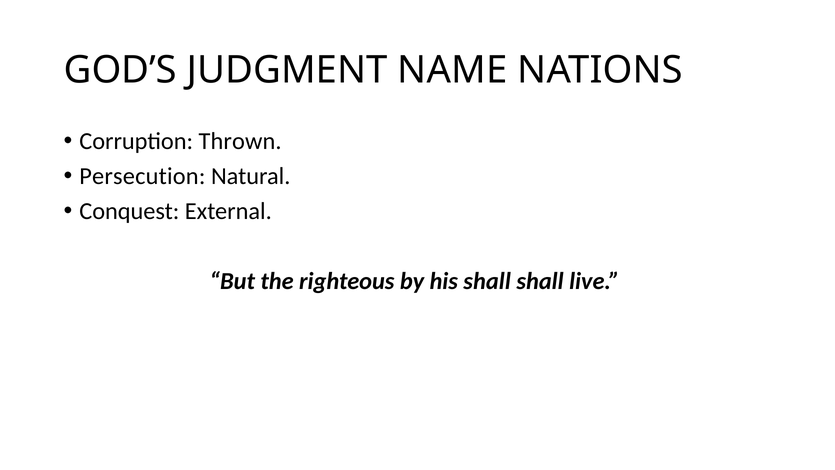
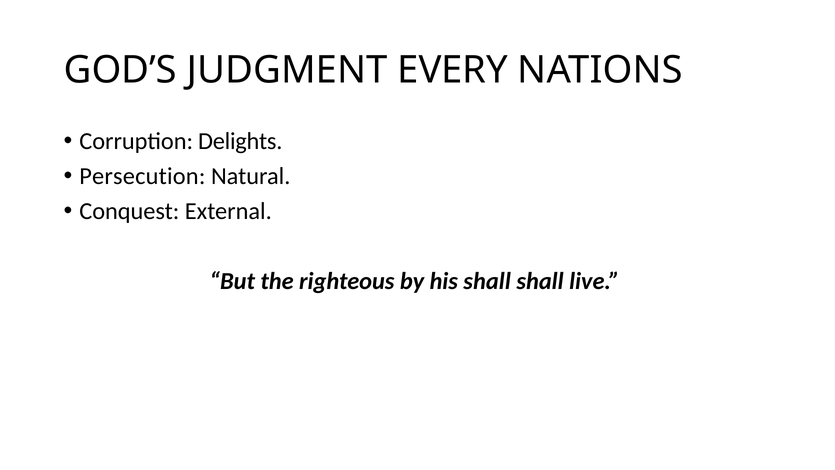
NAME: NAME -> EVERY
Thrown: Thrown -> Delights
